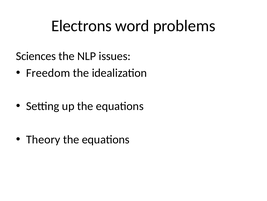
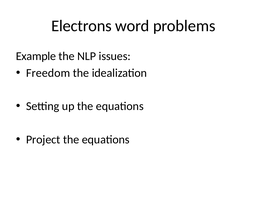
Sciences: Sciences -> Example
Theory: Theory -> Project
